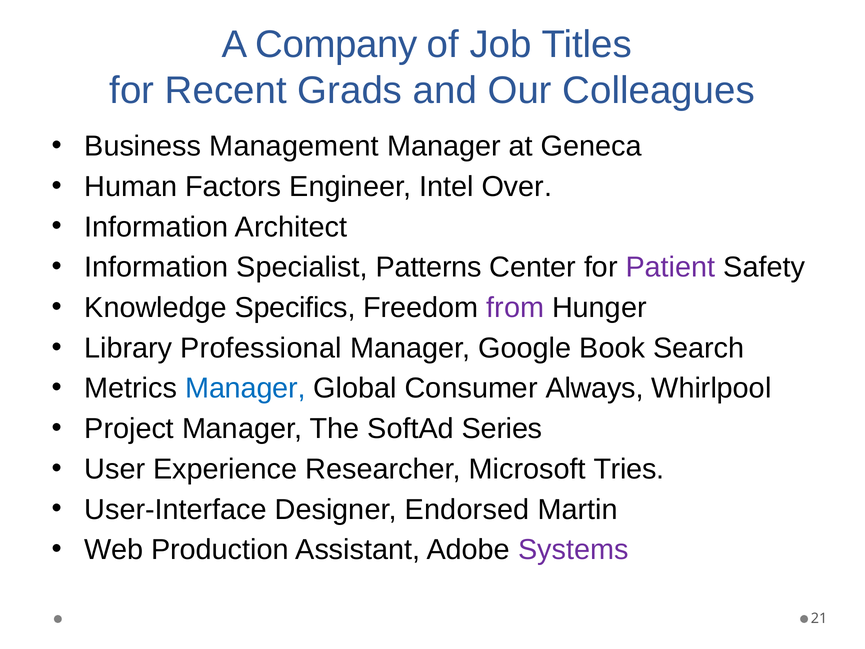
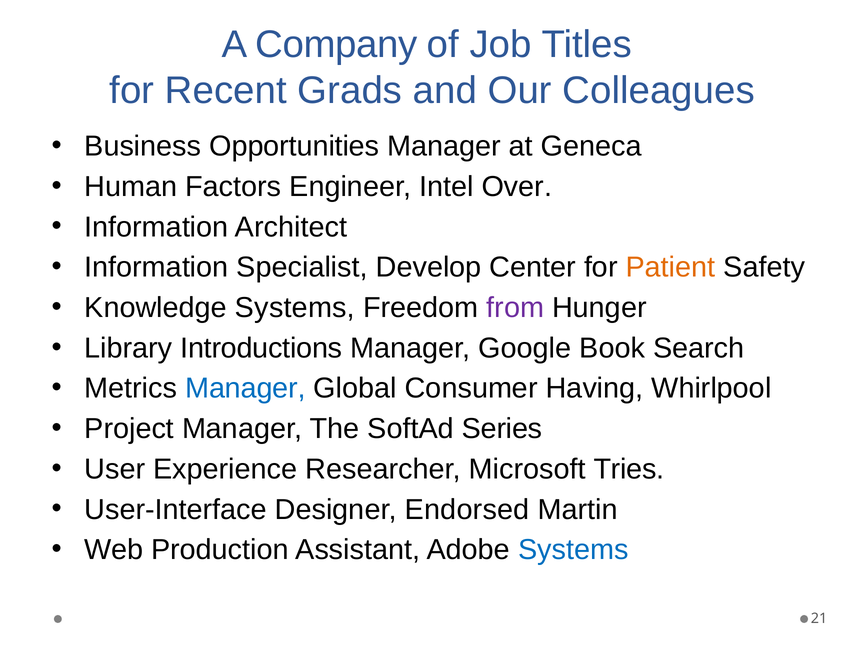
Management: Management -> Opportunities
Patterns: Patterns -> Develop
Patient colour: purple -> orange
Knowledge Specifics: Specifics -> Systems
Professional: Professional -> Introductions
Always: Always -> Having
Systems at (573, 550) colour: purple -> blue
